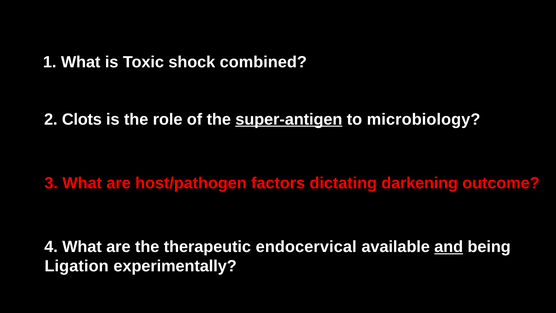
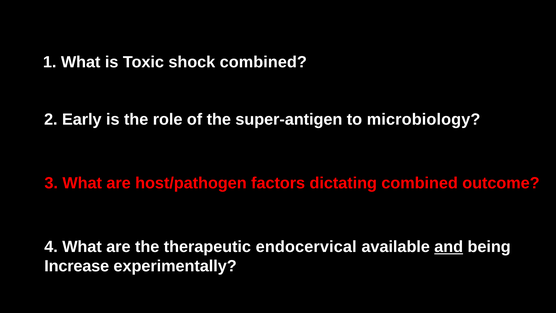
Clots: Clots -> Early
super-antigen underline: present -> none
dictating darkening: darkening -> combined
Ligation: Ligation -> Increase
